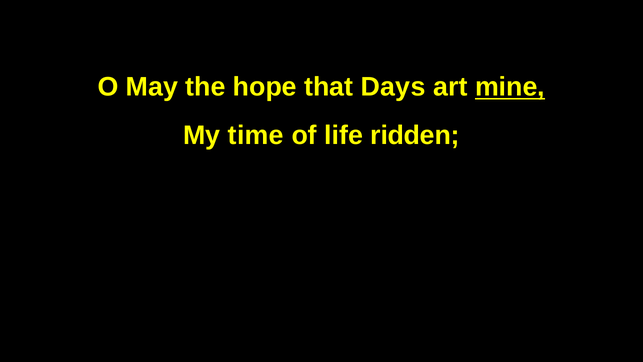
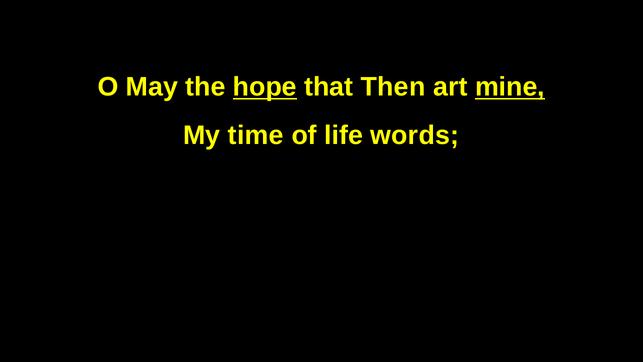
hope underline: none -> present
Days: Days -> Then
ridden: ridden -> words
